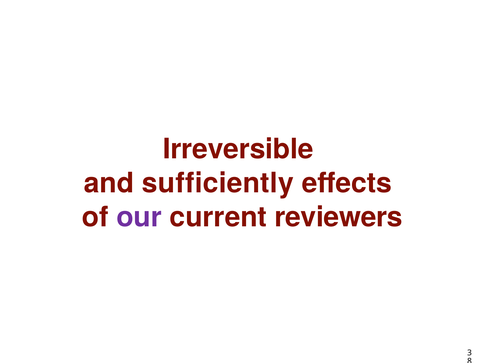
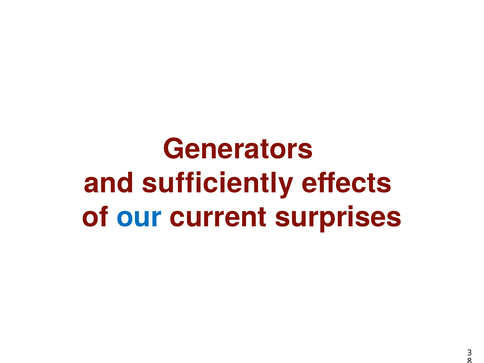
Irreversible: Irreversible -> Generators
our colour: purple -> blue
reviewers: reviewers -> surprises
